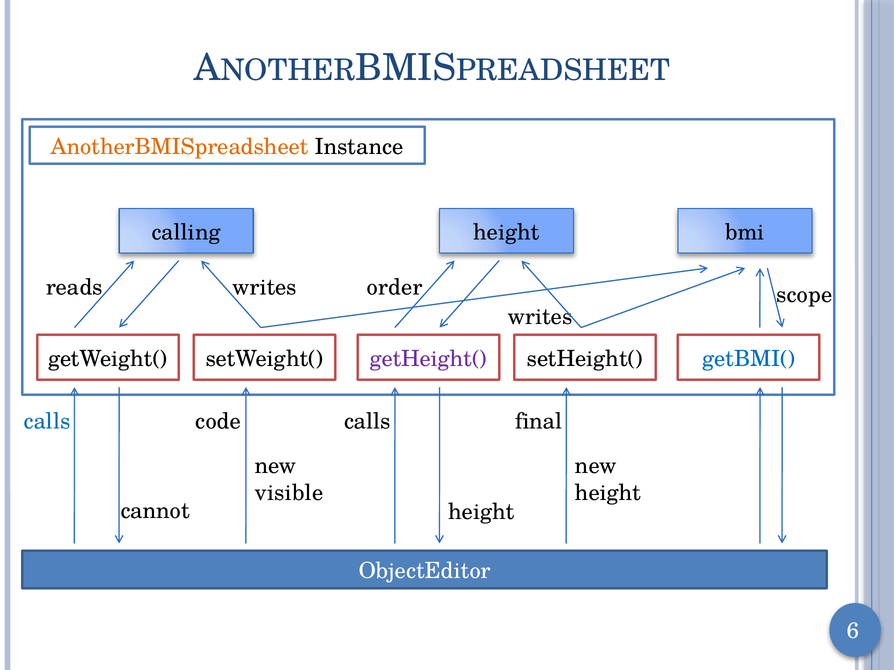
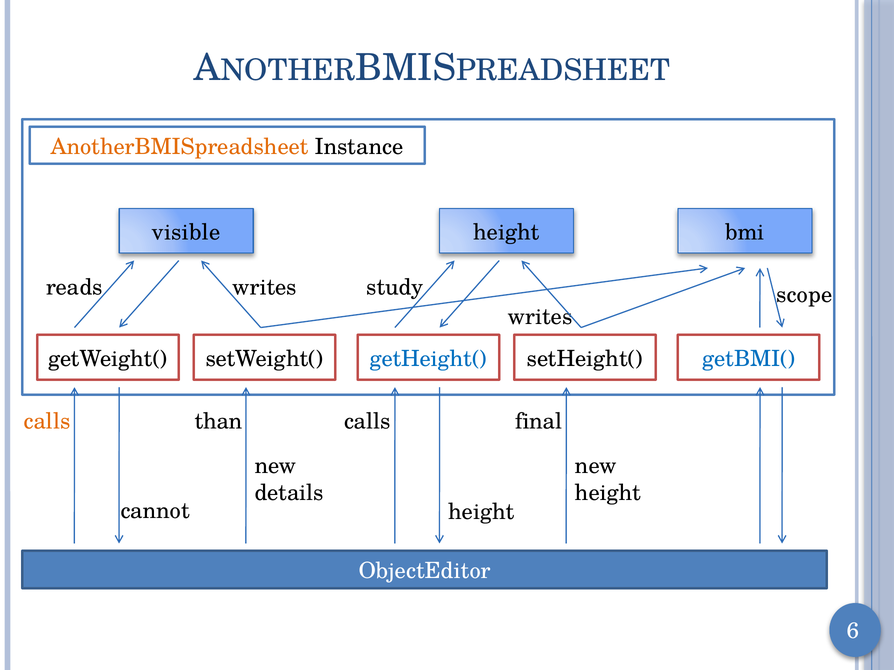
calling: calling -> visible
order: order -> study
getHeight( colour: purple -> blue
calls at (47, 422) colour: blue -> orange
code: code -> than
visible: visible -> details
